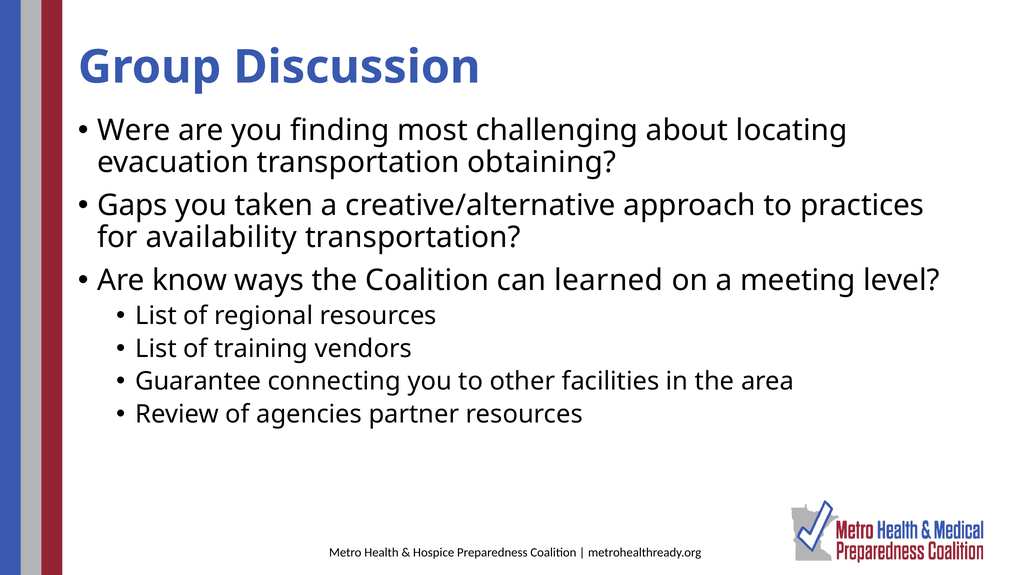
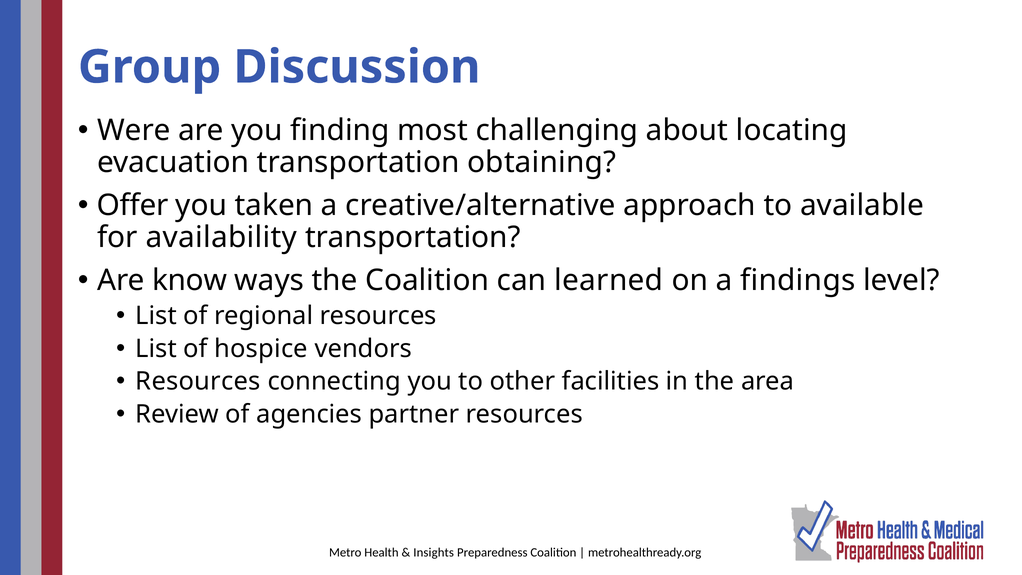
Gaps: Gaps -> Offer
practices: practices -> available
meeting: meeting -> findings
training: training -> hospice
Guarantee at (198, 381): Guarantee -> Resources
Hospice: Hospice -> Insights
